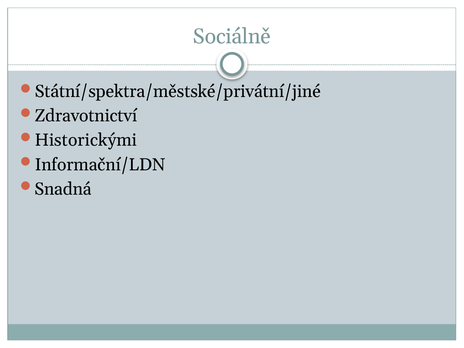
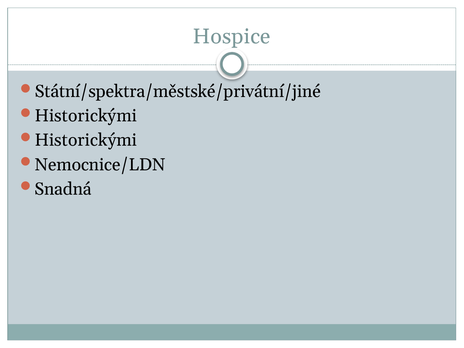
Sociálně: Sociálně -> Hospice
Zdravotnictví at (86, 116): Zdravotnictví -> Historickými
Informační/LDN: Informační/LDN -> Nemocnice/LDN
